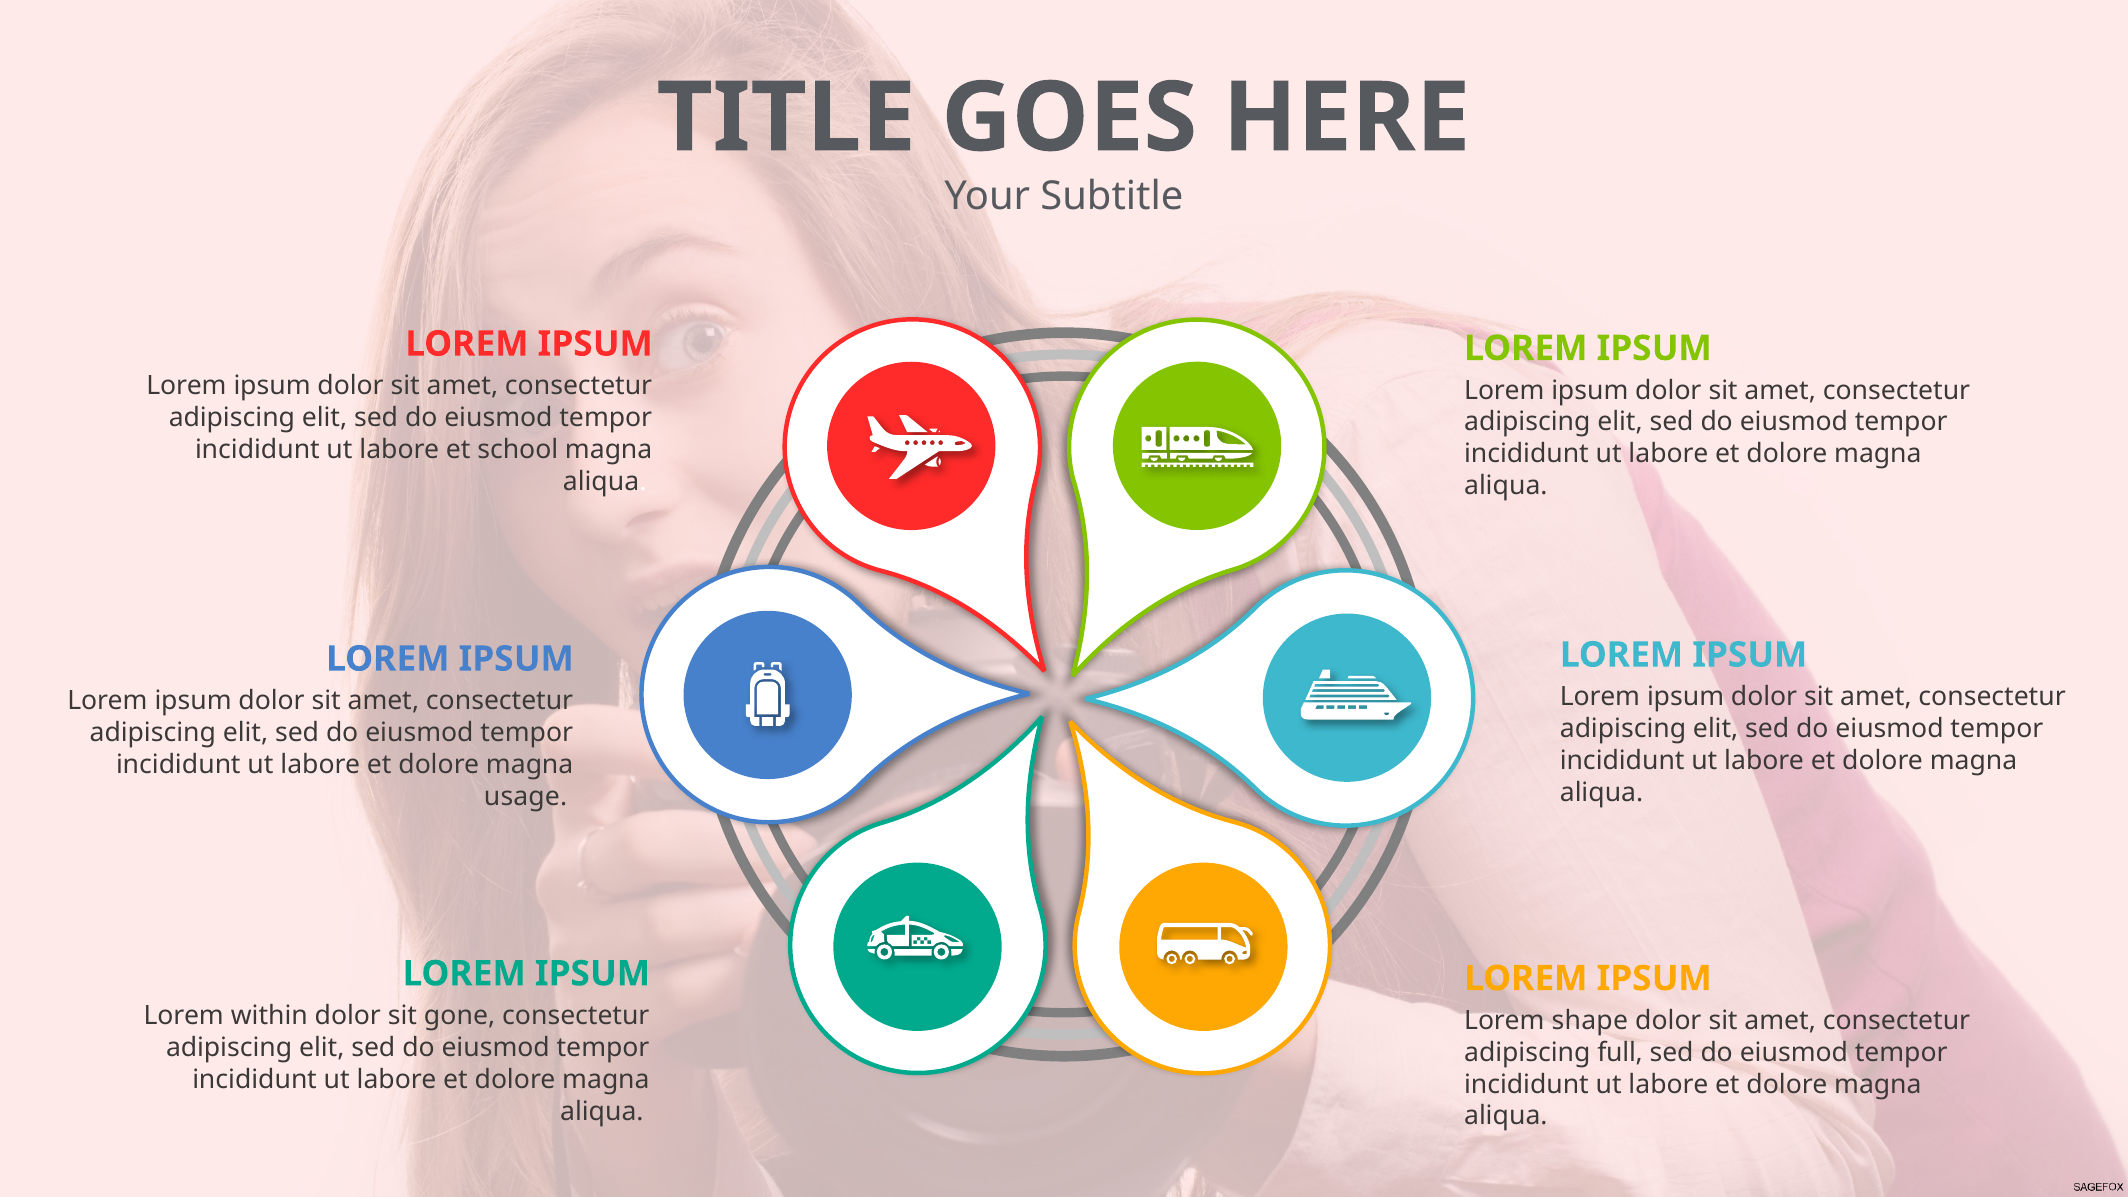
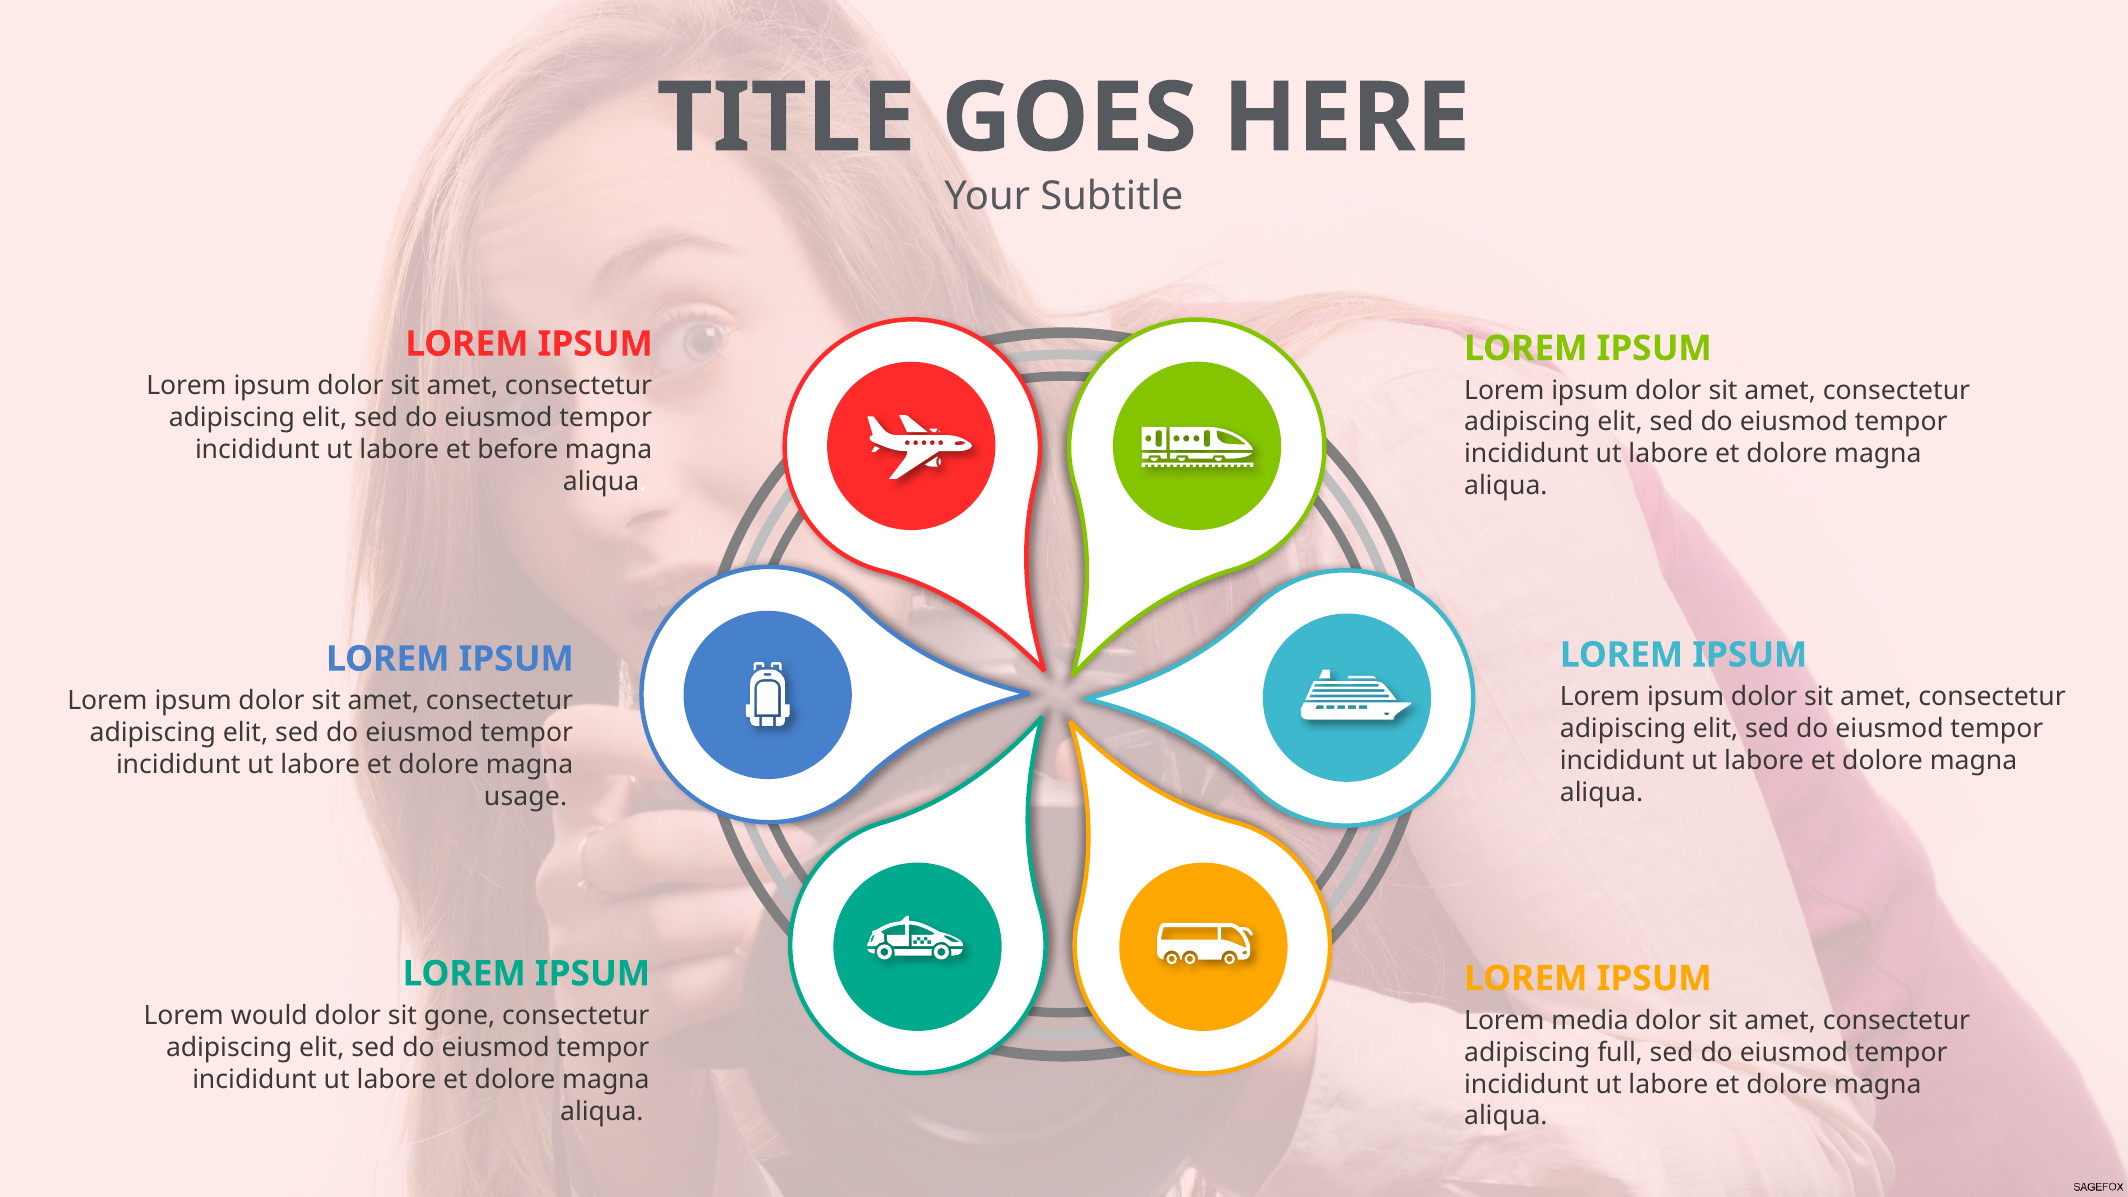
school: school -> before
within: within -> would
shape: shape -> media
